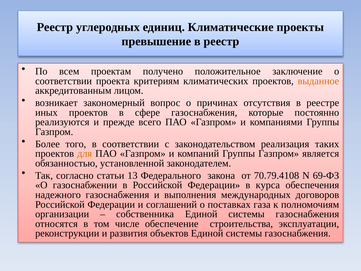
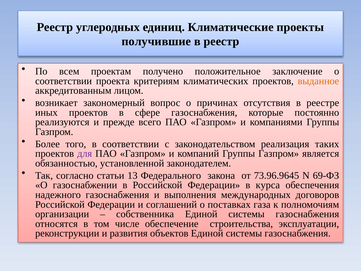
превышение: превышение -> получившие
для colour: orange -> purple
70.79.4108: 70.79.4108 -> 73.96.9645
